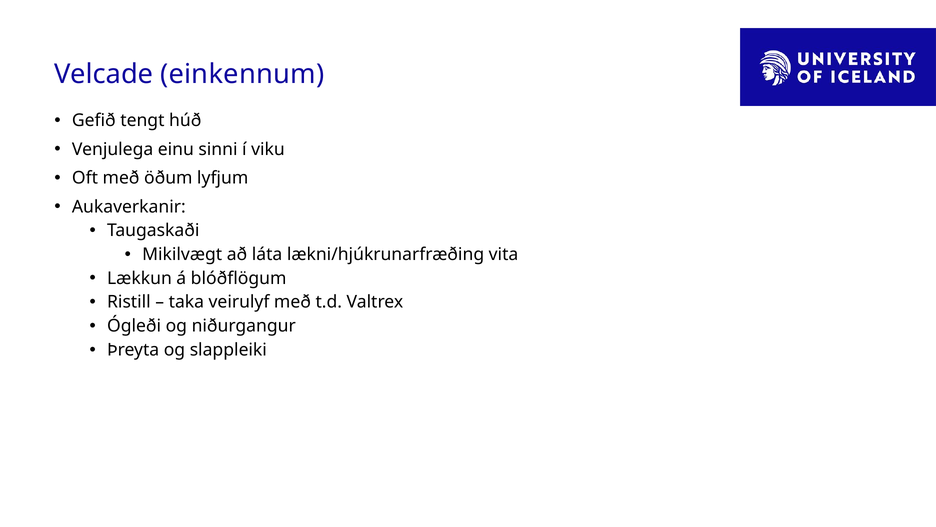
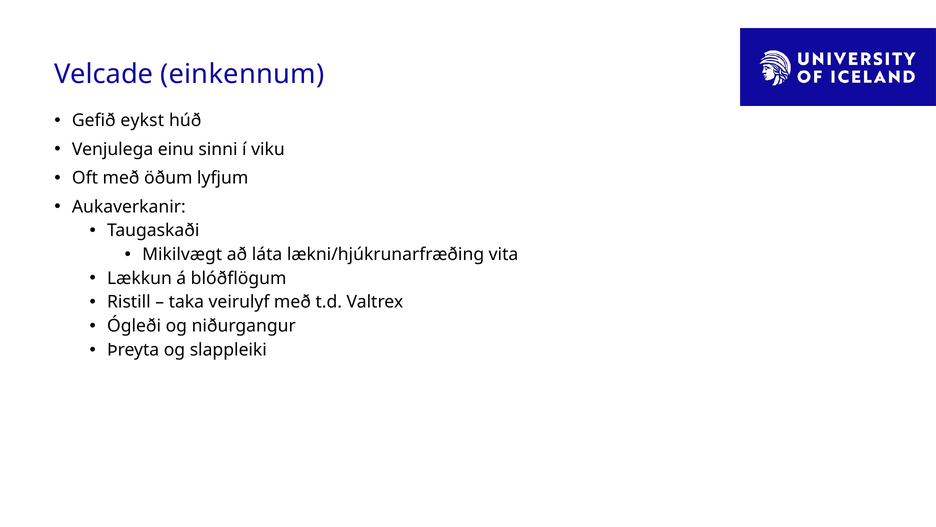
tengt: tengt -> eykst
